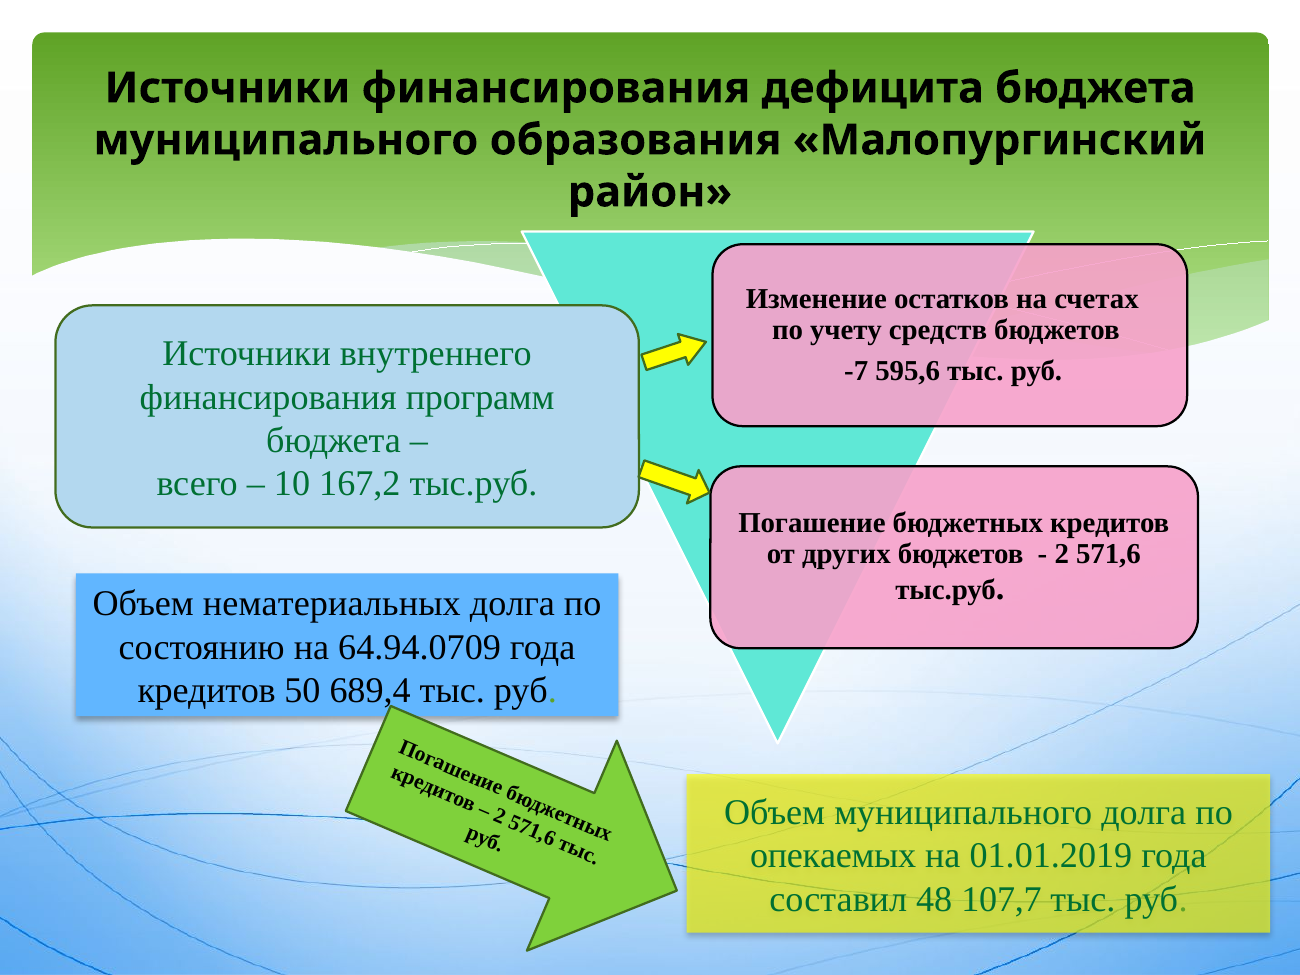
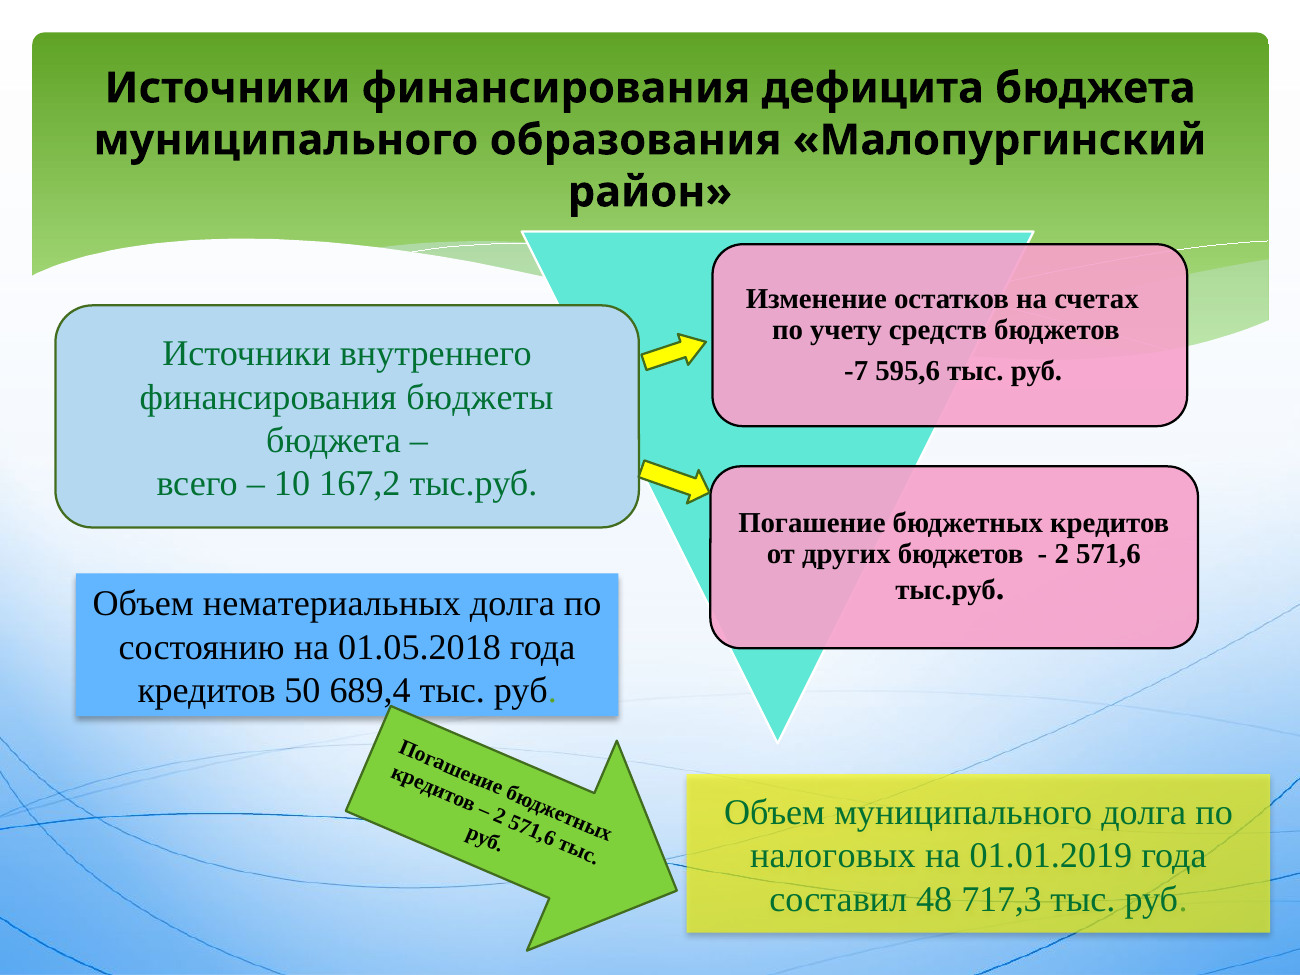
программ: программ -> бюджеты
64.94.0709: 64.94.0709 -> 01.05.2018
опекаемых: опекаемых -> налоговых
107,7: 107,7 -> 717,3
